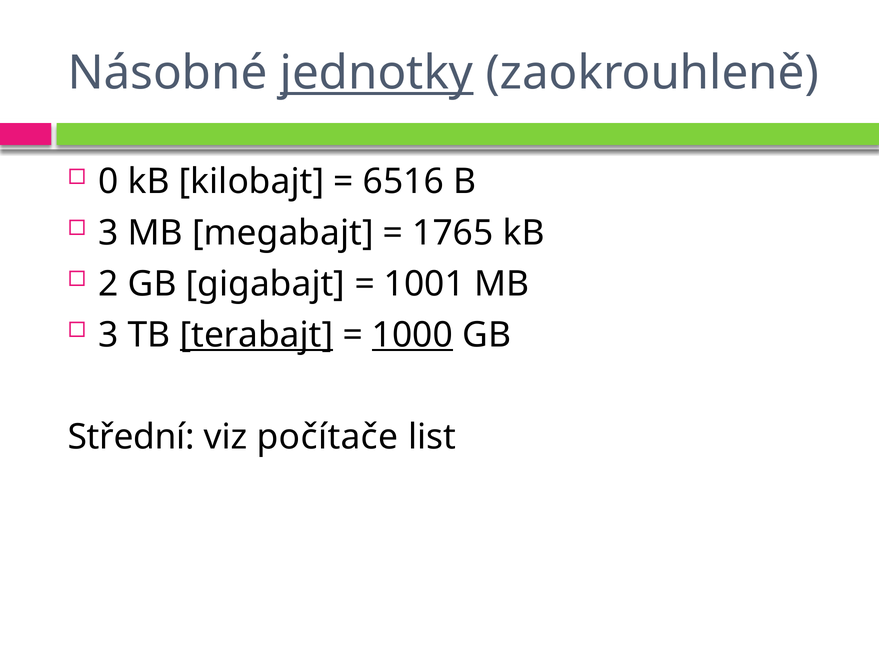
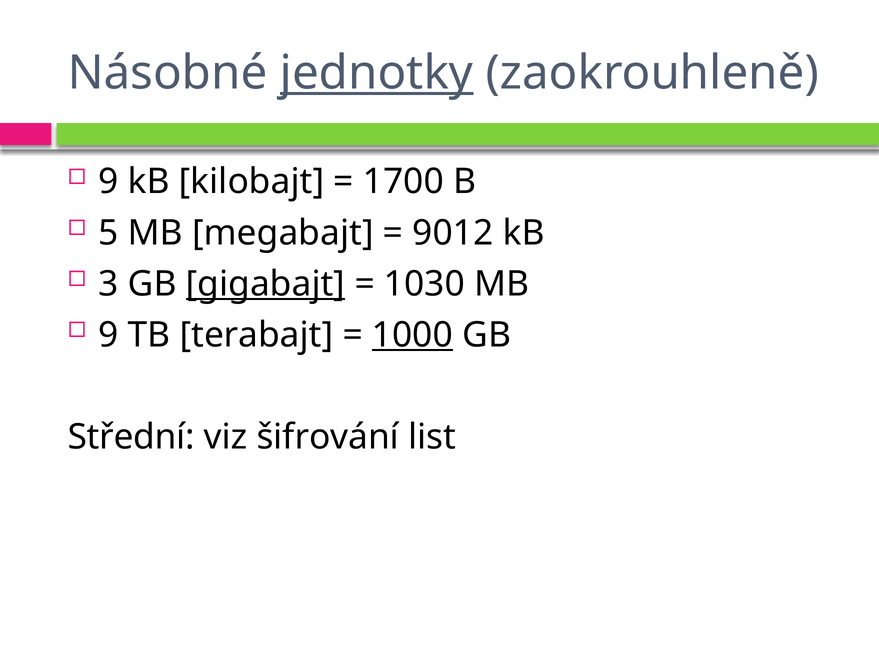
0 at (108, 182): 0 -> 9
6516: 6516 -> 1700
3 at (108, 233): 3 -> 5
1765: 1765 -> 9012
2: 2 -> 3
gigabajt underline: none -> present
1001: 1001 -> 1030
3 at (108, 335): 3 -> 9
terabajt underline: present -> none
počítače: počítače -> šifrování
